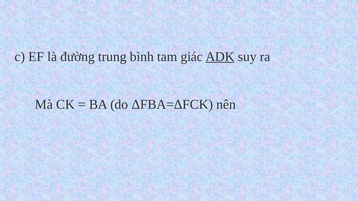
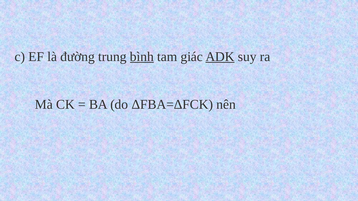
bình underline: none -> present
